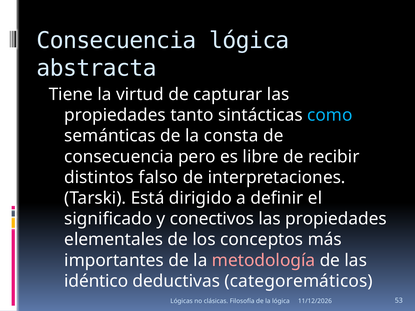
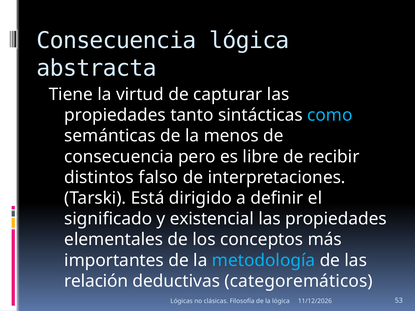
consta: consta -> menos
conectivos: conectivos -> existencial
metodología colour: pink -> light blue
idéntico: idéntico -> relación
